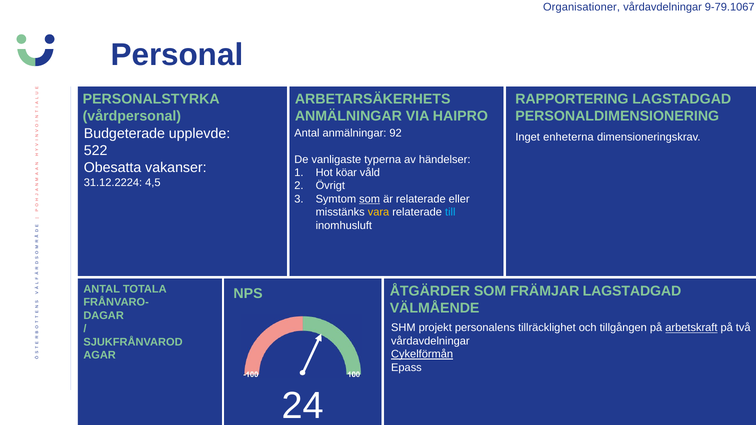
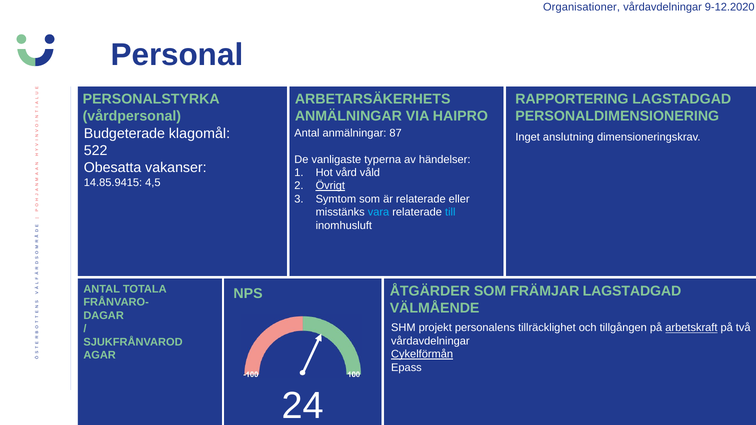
9-79.1067: 9-79.1067 -> 9-12.2020
upplevde: upplevde -> klagomål
92: 92 -> 87
enheterna: enheterna -> anslutning
köar: köar -> vård
31.12.2224: 31.12.2224 -> 14.85.9415
Övrigt underline: none -> present
som at (370, 199) underline: present -> none
vara colour: yellow -> light blue
